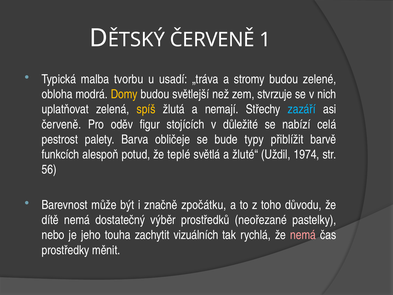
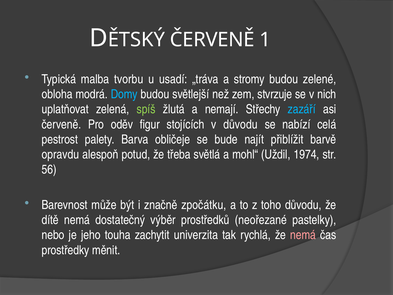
Domy colour: yellow -> light blue
spíš colour: yellow -> light green
v důležité: důležité -> důvodu
typy: typy -> najít
funkcích: funkcích -> opravdu
teplé: teplé -> třeba
žluté“: žluté“ -> mohl“
vizuálních: vizuálních -> univerzita
